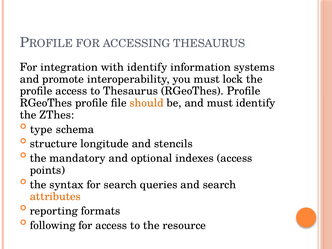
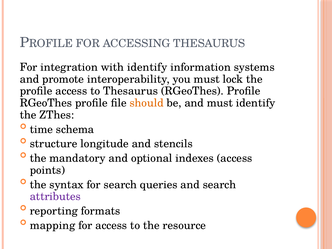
type: type -> time
attributes colour: orange -> purple
following: following -> mapping
